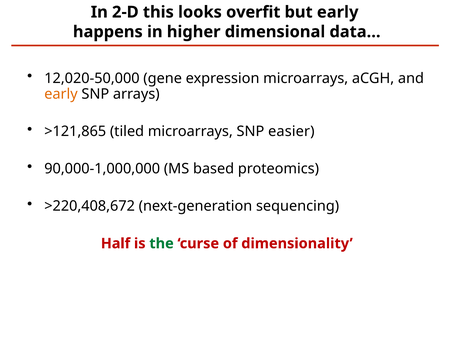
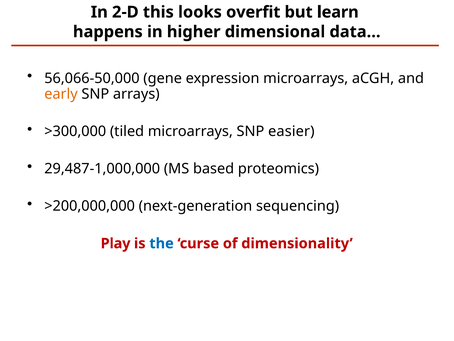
but early: early -> learn
12,020-50,000: 12,020-50,000 -> 56,066-50,000
>121,865: >121,865 -> >300,000
90,000-1,000,000: 90,000-1,000,000 -> 29,487-1,000,000
>220,408,672: >220,408,672 -> >200,000,000
Half: Half -> Play
the colour: green -> blue
